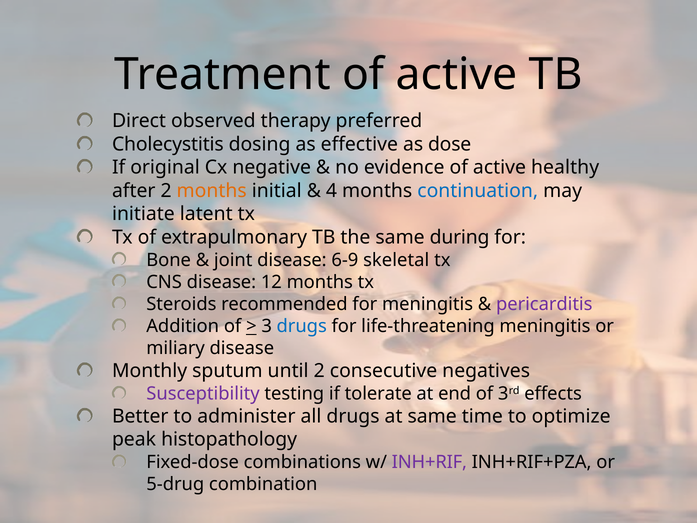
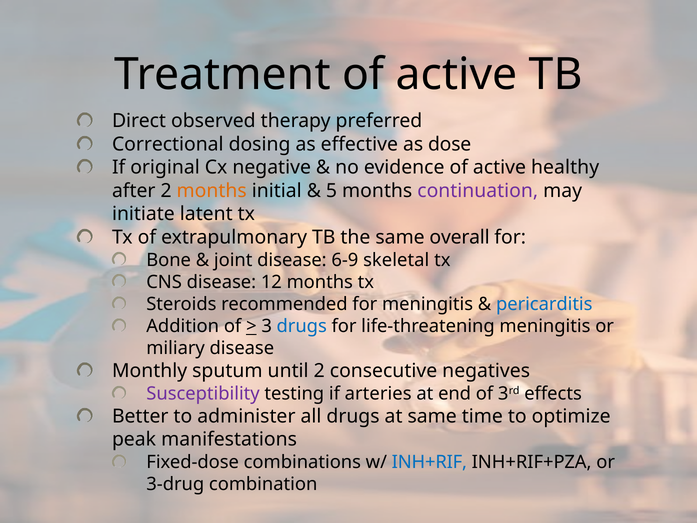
Cholecystitis: Cholecystitis -> Correctional
4: 4 -> 5
continuation colour: blue -> purple
during: during -> overall
pericarditis colour: purple -> blue
tolerate: tolerate -> arteries
histopathology: histopathology -> manifestations
INH+RIF colour: purple -> blue
5-drug: 5-drug -> 3-drug
